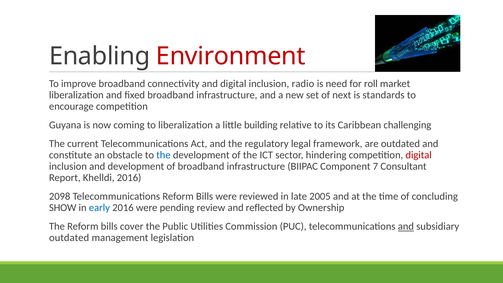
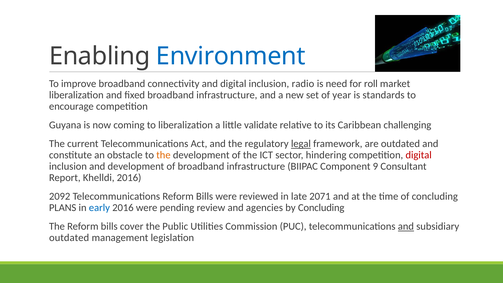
Environment colour: red -> blue
next: next -> year
building: building -> validate
legal underline: none -> present
the at (163, 155) colour: blue -> orange
7: 7 -> 9
2098: 2098 -> 2092
2005: 2005 -> 2071
SHOW: SHOW -> PLANS
reflected: reflected -> agencies
by Ownership: Ownership -> Concluding
